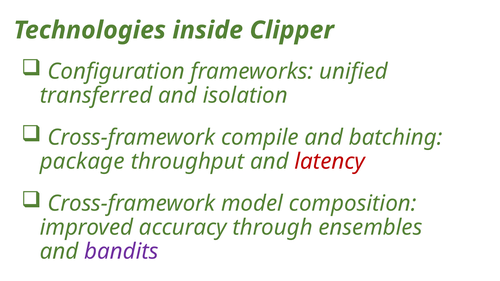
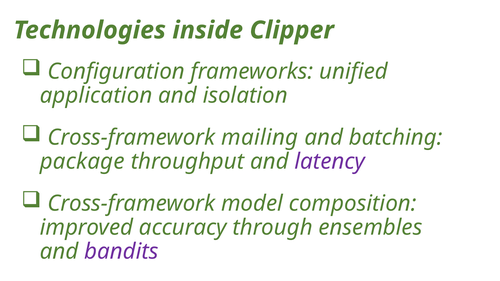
transferred: transferred -> application
compile: compile -> mailing
latency colour: red -> purple
